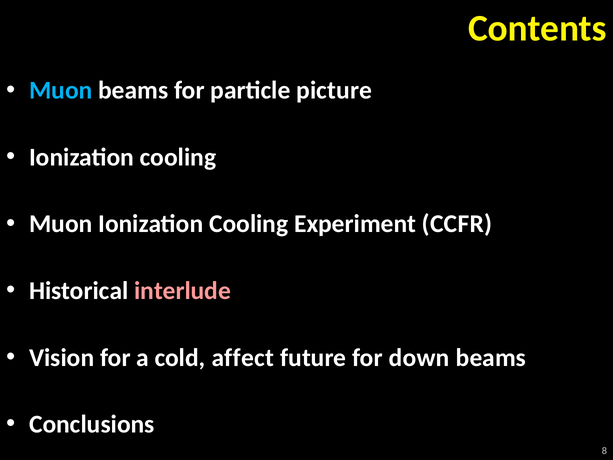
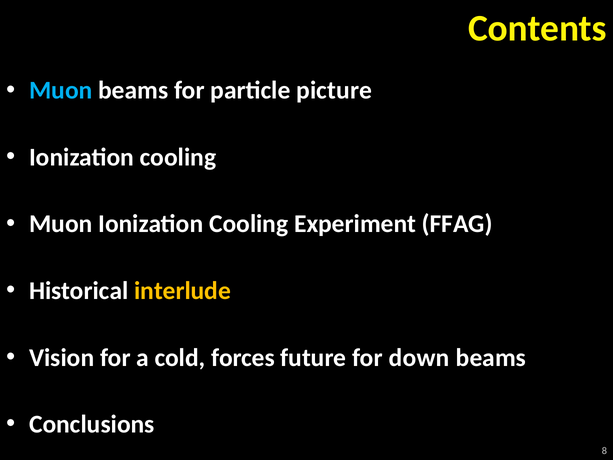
CCFR: CCFR -> FFAG
interlude colour: pink -> yellow
affect: affect -> forces
